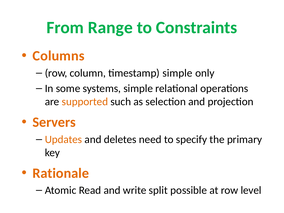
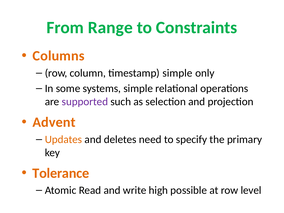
supported colour: orange -> purple
Servers: Servers -> Advent
Rationale: Rationale -> Tolerance
split: split -> high
